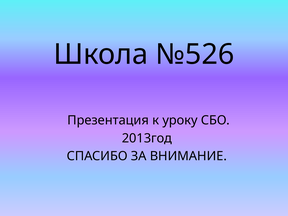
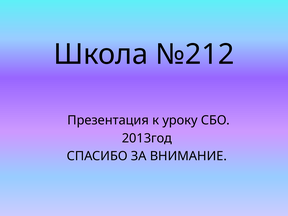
№526: №526 -> №212
